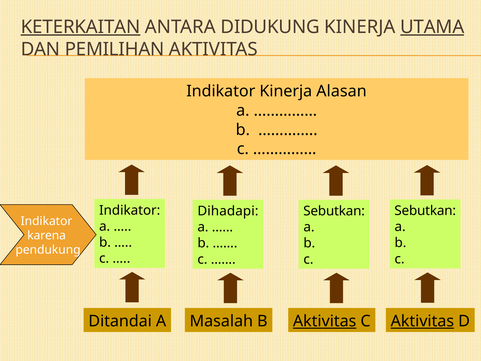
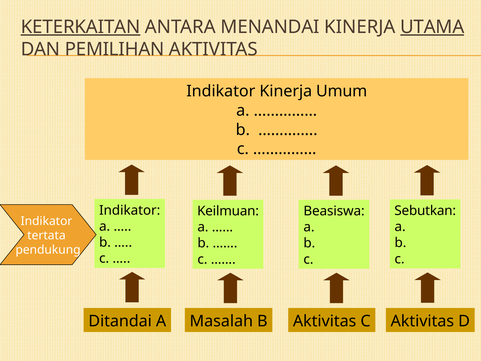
DIDUKUNG: DIDUKUNG -> MENANDAI
Alasan: Alasan -> Umum
Dihadapi: Dihadapi -> Keilmuan
Sebutkan at (334, 211): Sebutkan -> Beasiswa
karena: karena -> tertata
Aktivitas at (325, 321) underline: present -> none
Aktivitas at (422, 321) underline: present -> none
